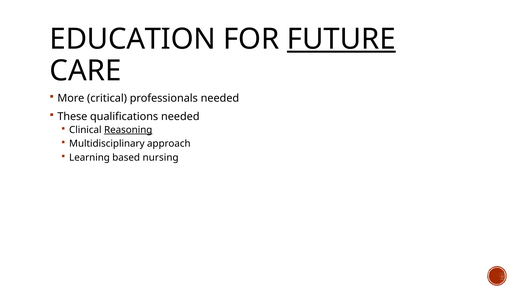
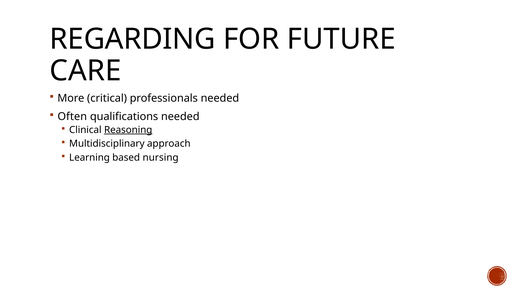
EDUCATION: EDUCATION -> REGARDING
FUTURE underline: present -> none
These: These -> Often
